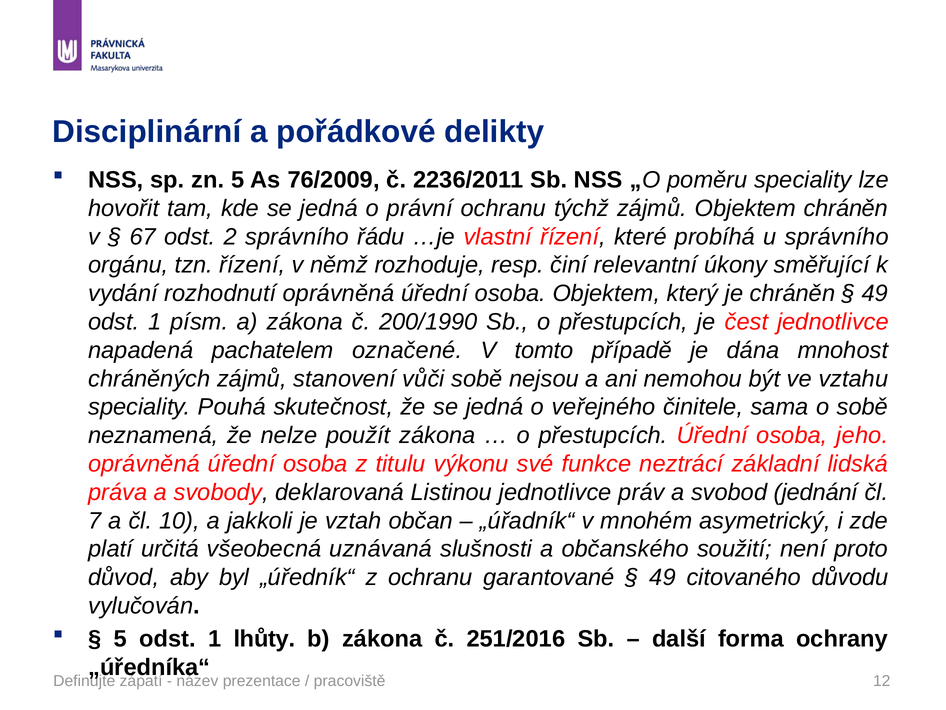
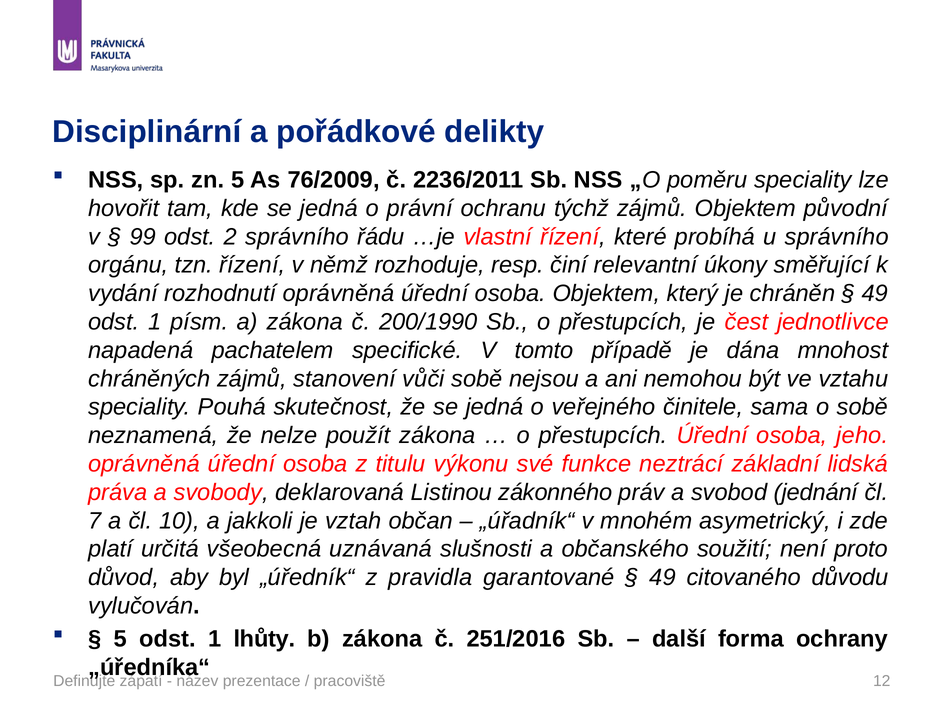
Objektem chráněn: chráněn -> původní
67: 67 -> 99
označené: označené -> specifické
Listinou jednotlivce: jednotlivce -> zákonného
z ochranu: ochranu -> pravidla
